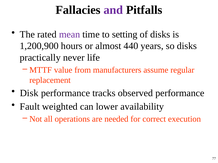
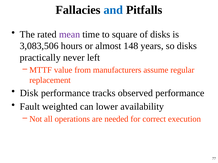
and colour: purple -> blue
setting: setting -> square
1,200,900: 1,200,900 -> 3,083,506
440: 440 -> 148
life: life -> left
